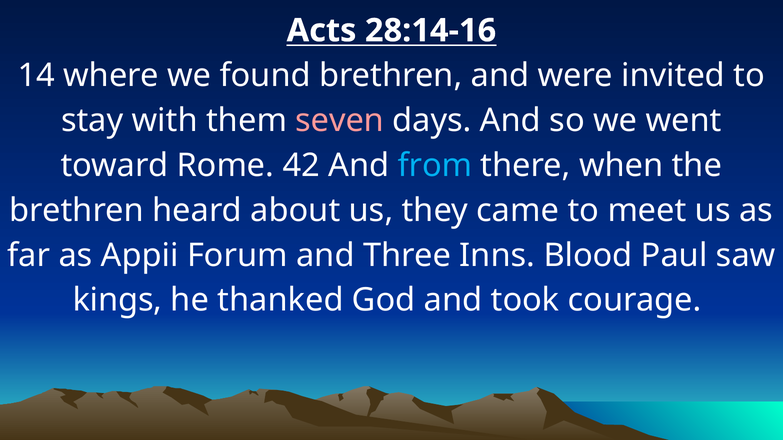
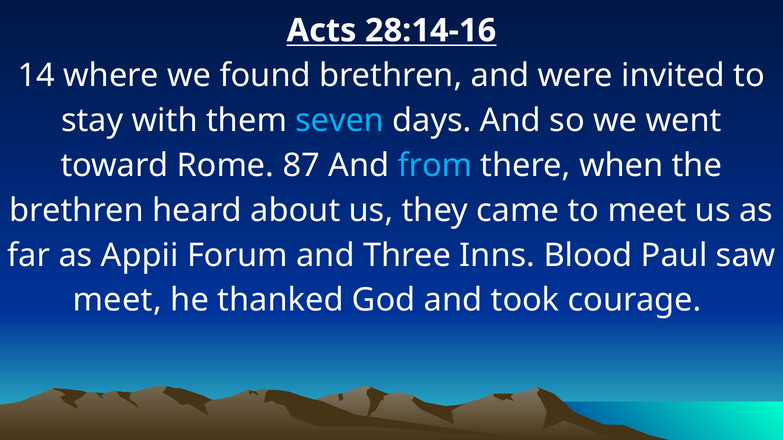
seven colour: pink -> light blue
42: 42 -> 87
kings at (117, 301): kings -> meet
